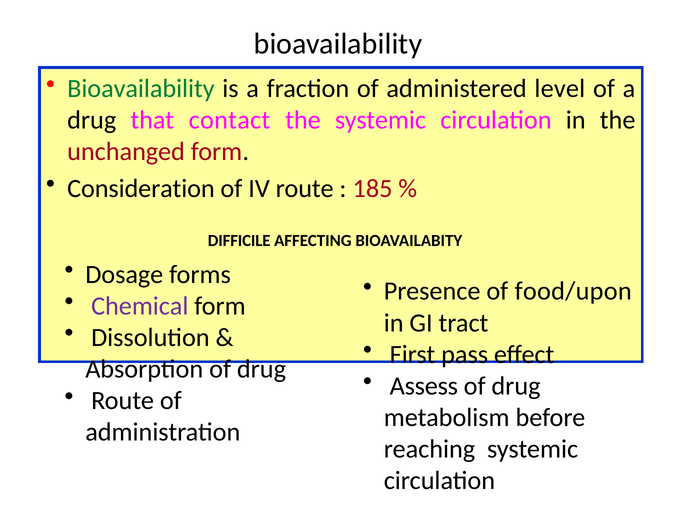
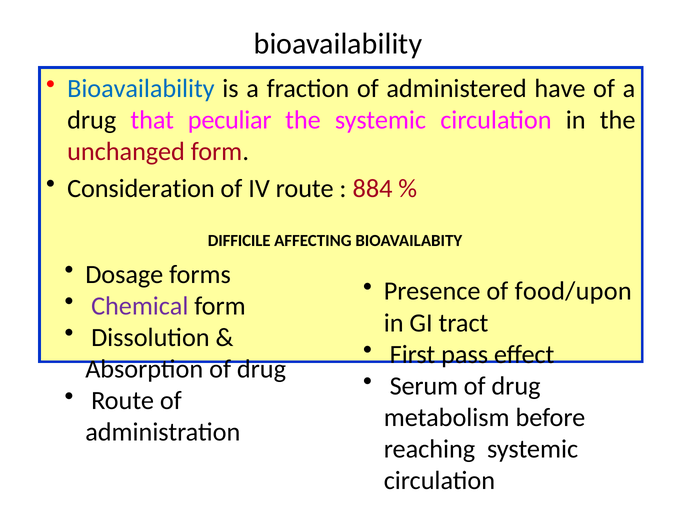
Bioavailability at (141, 89) colour: green -> blue
level: level -> have
contact: contact -> peculiar
185: 185 -> 884
Assess: Assess -> Serum
